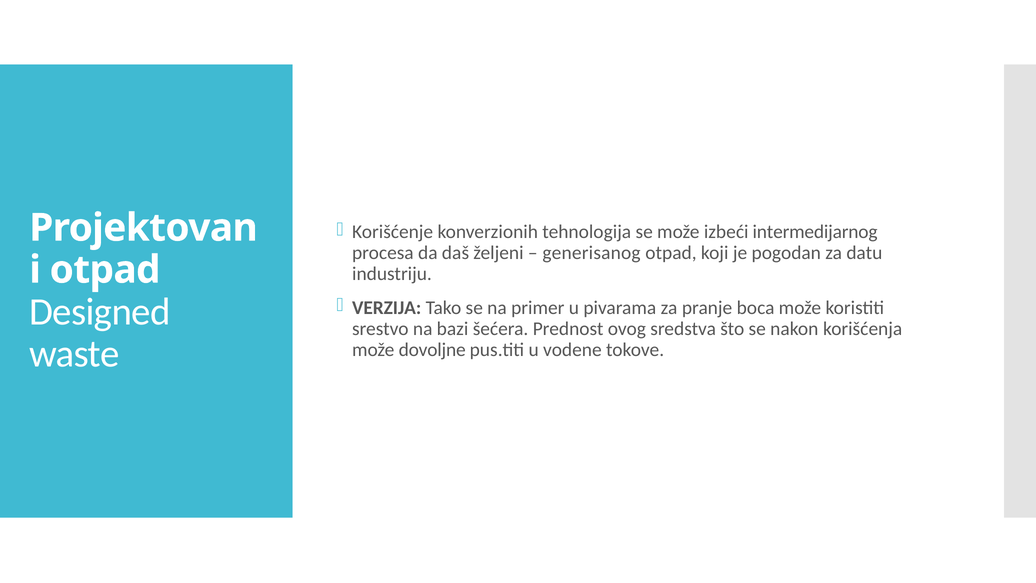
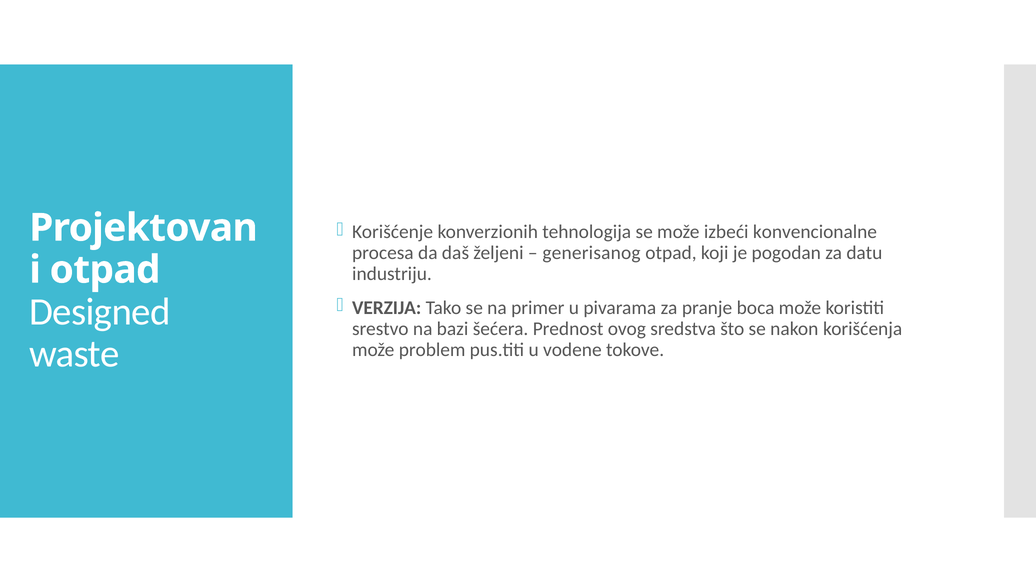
intermedijarnog: intermedijarnog -> konvencionalne
dovoljne: dovoljne -> problem
